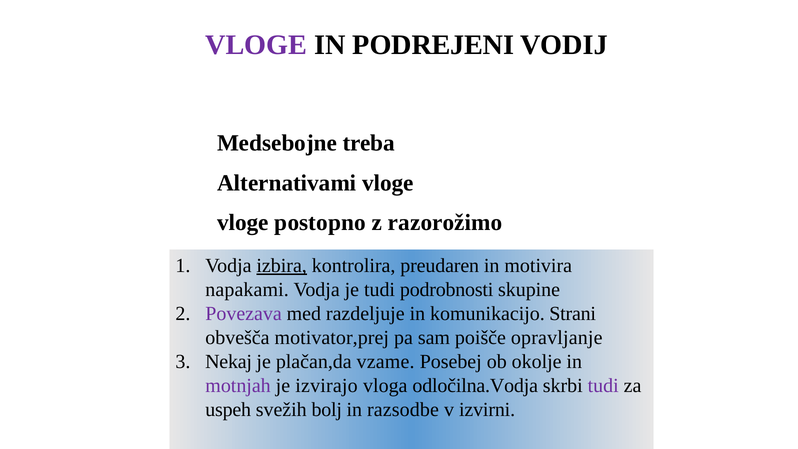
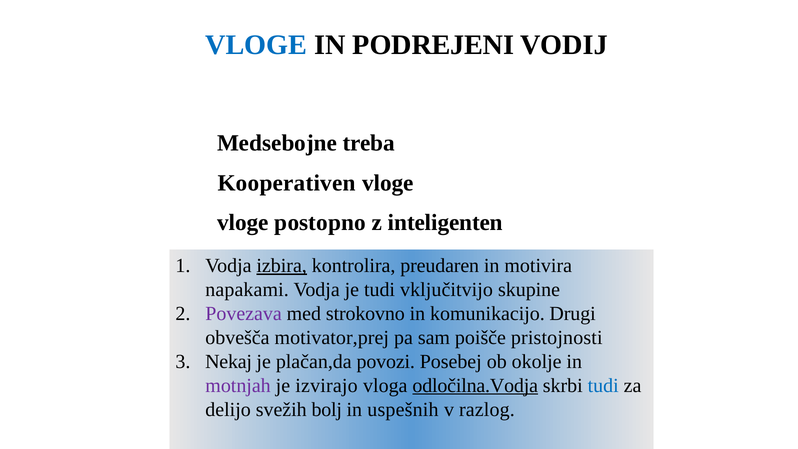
VLOGE at (256, 45) colour: purple -> blue
Alternativami: Alternativami -> Kooperativen
razorožimo: razorožimo -> inteligenten
podrobnosti: podrobnosti -> vključitvijo
razdeljuje: razdeljuje -> strokovno
Strani: Strani -> Drugi
opravljanje: opravljanje -> pristojnosti
vzame: vzame -> povozi
odločilna.Vodja underline: none -> present
tudi at (603, 385) colour: purple -> blue
uspeh: uspeh -> delijo
razsodbe: razsodbe -> uspešnih
izvirni: izvirni -> razlog
